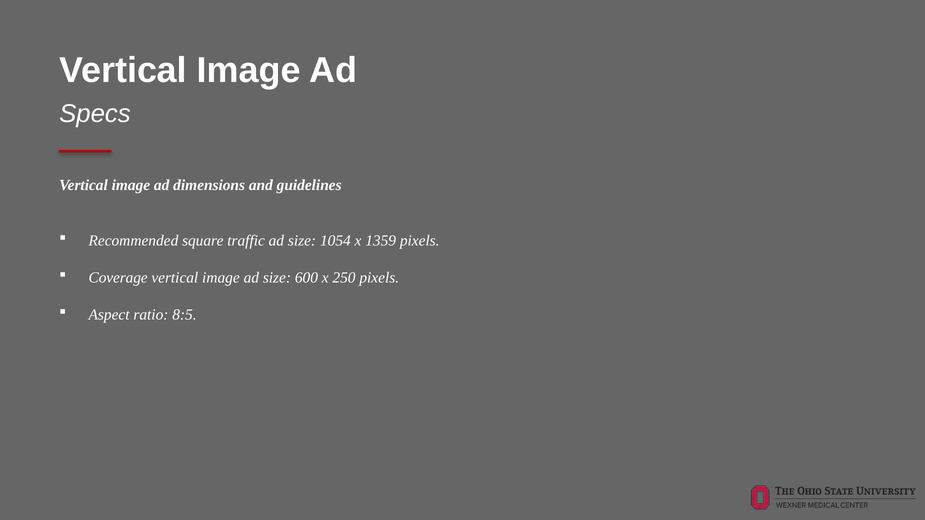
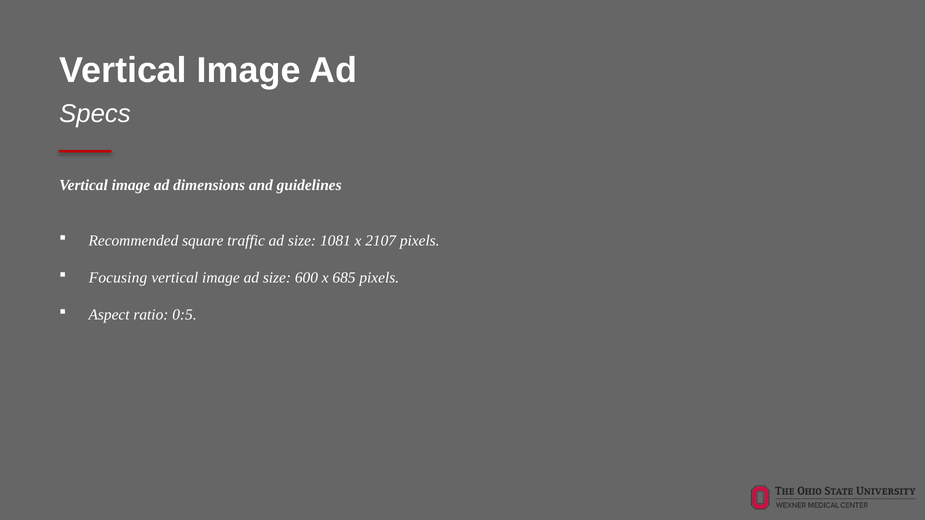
1054: 1054 -> 1081
1359: 1359 -> 2107
Coverage: Coverage -> Focusing
250: 250 -> 685
8:5: 8:5 -> 0:5
